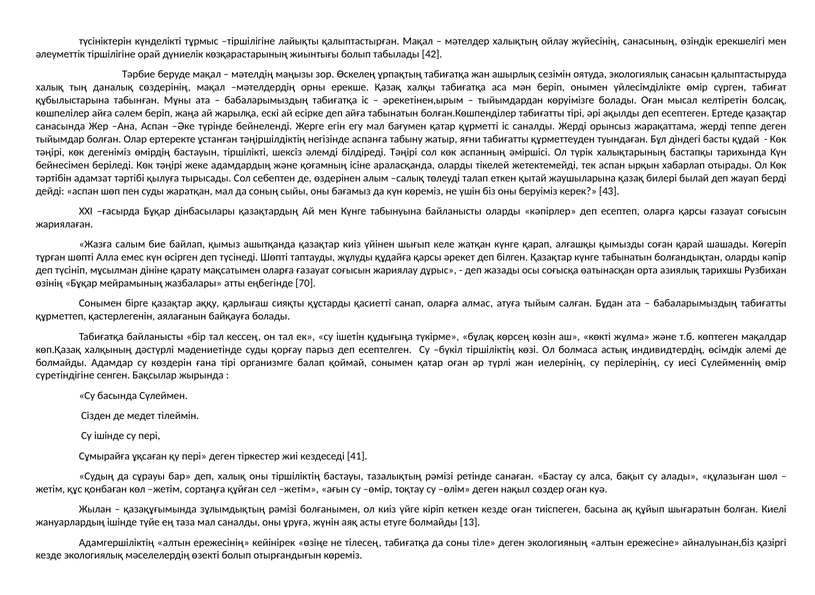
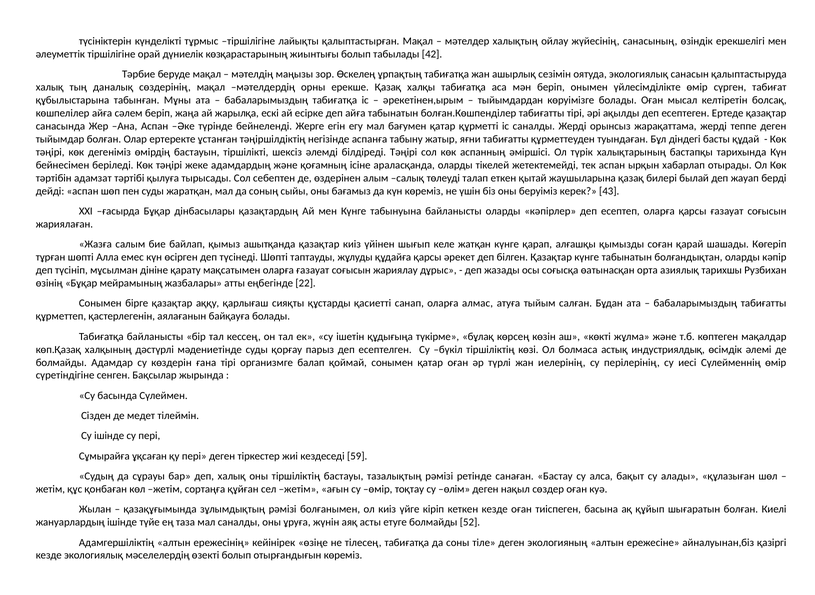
70: 70 -> 22
индивидтердің: индивидтердің -> индустриялдық
41: 41 -> 59
13: 13 -> 52
